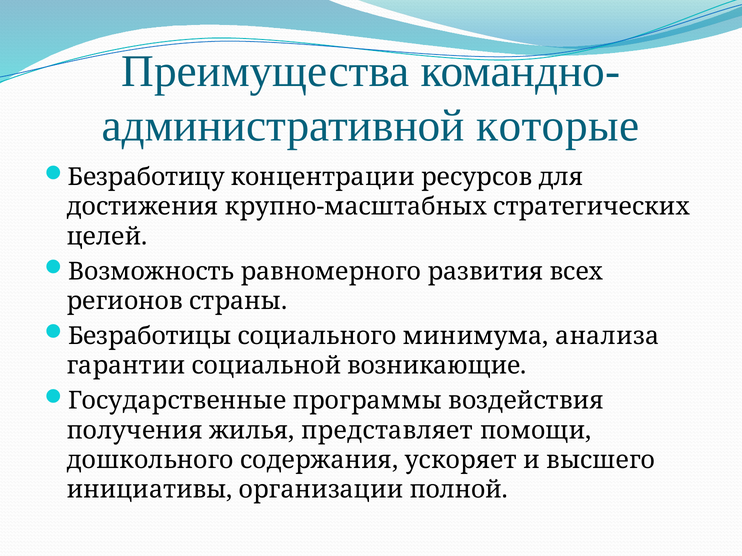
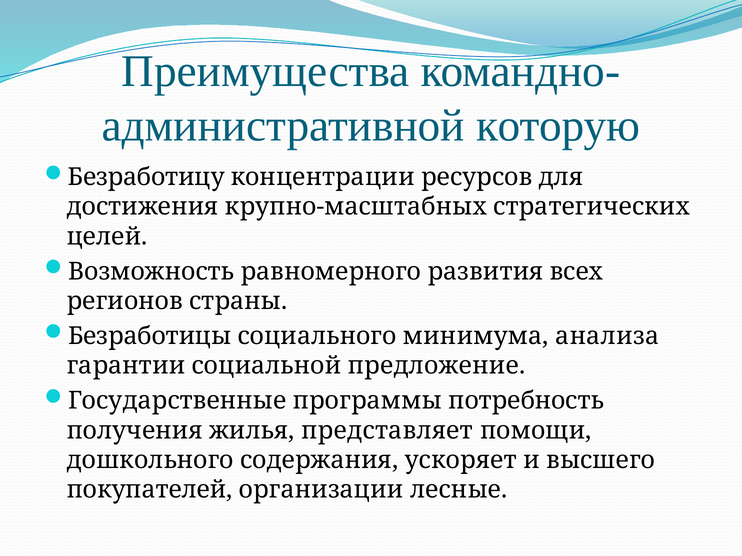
которые: которые -> которую
возникающие: возникающие -> предложение
воздействия: воздействия -> потребность
инициативы: инициативы -> покупателей
полной: полной -> лесные
